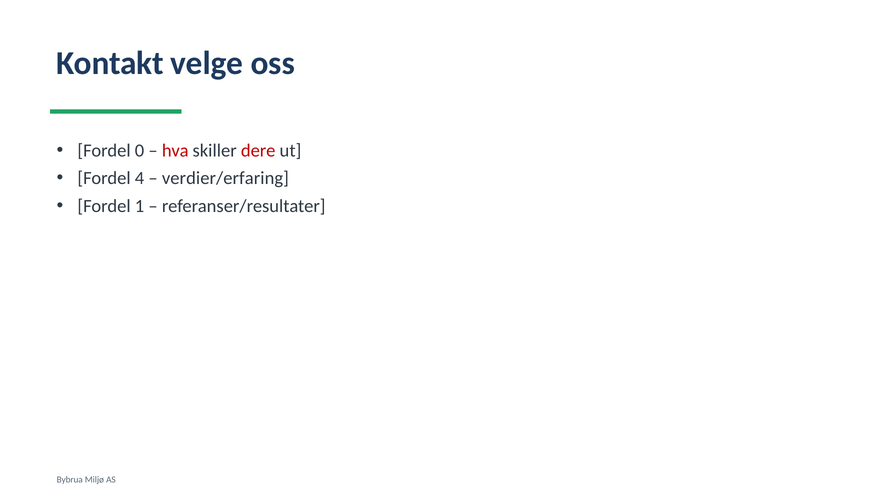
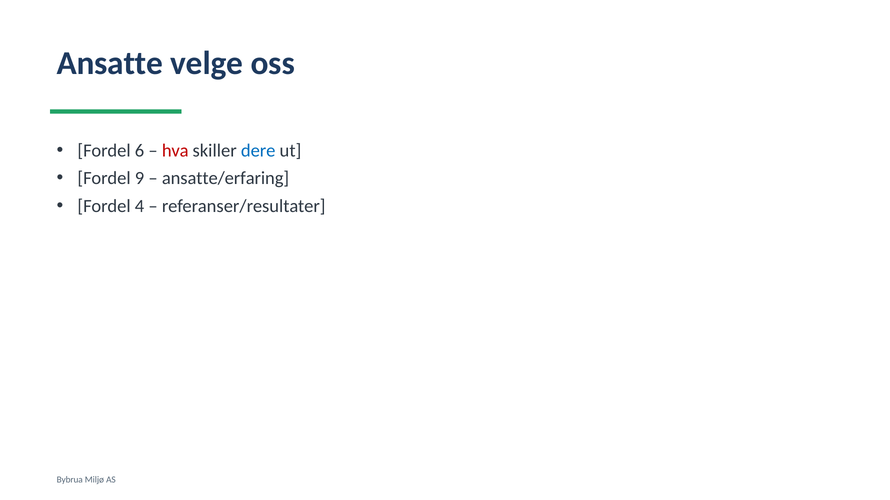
Kontakt: Kontakt -> Ansatte
0: 0 -> 6
dere colour: red -> blue
4: 4 -> 9
verdier/erfaring: verdier/erfaring -> ansatte/erfaring
1: 1 -> 4
